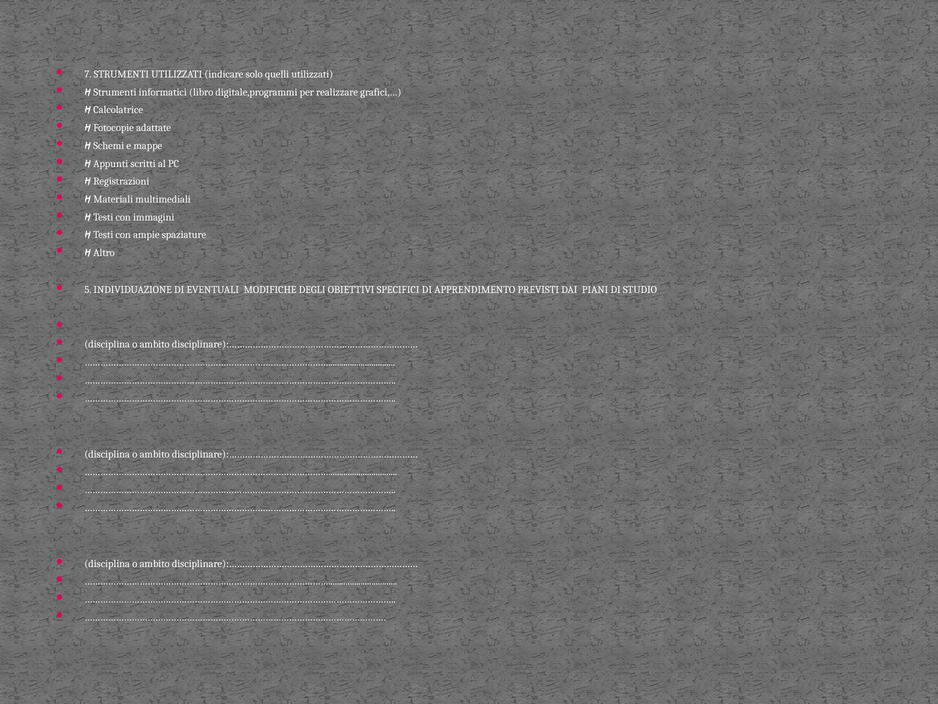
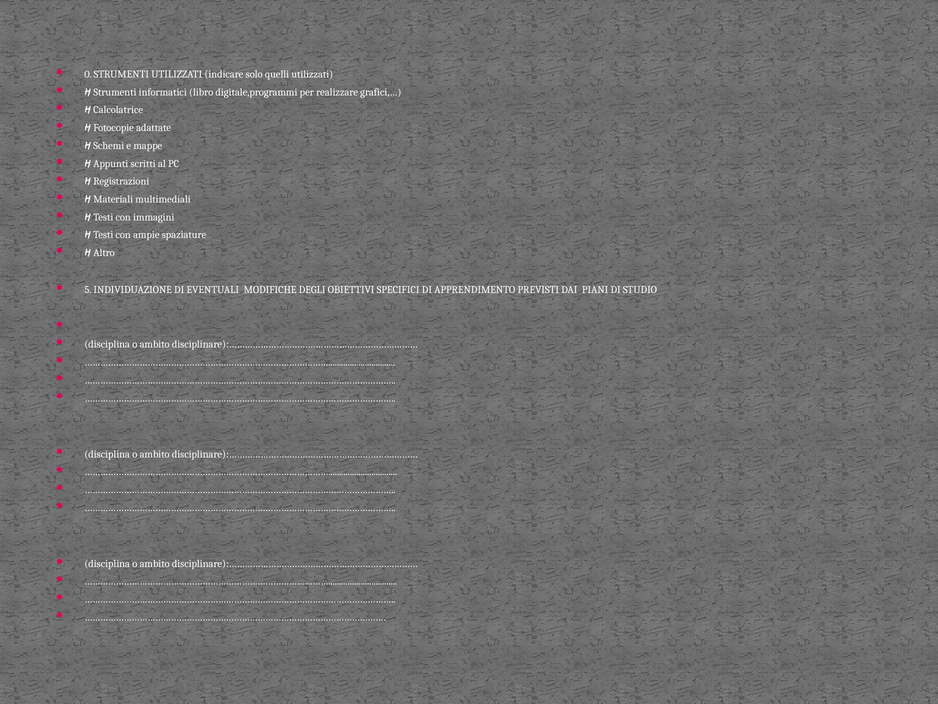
7: 7 -> 0
